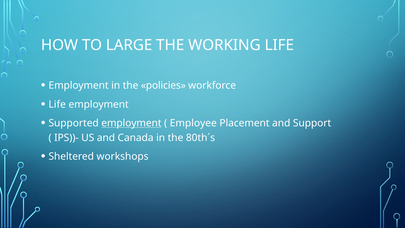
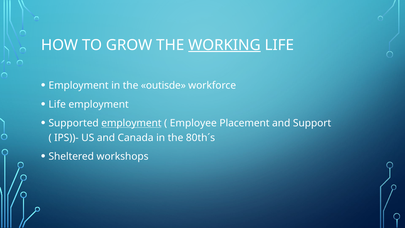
LARGE: LARGE -> GROW
WORKING underline: none -> present
policies: policies -> outisde
